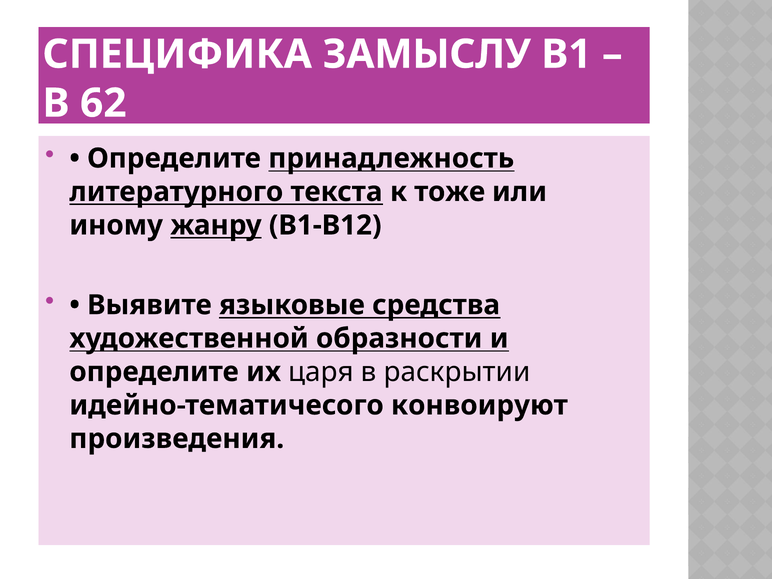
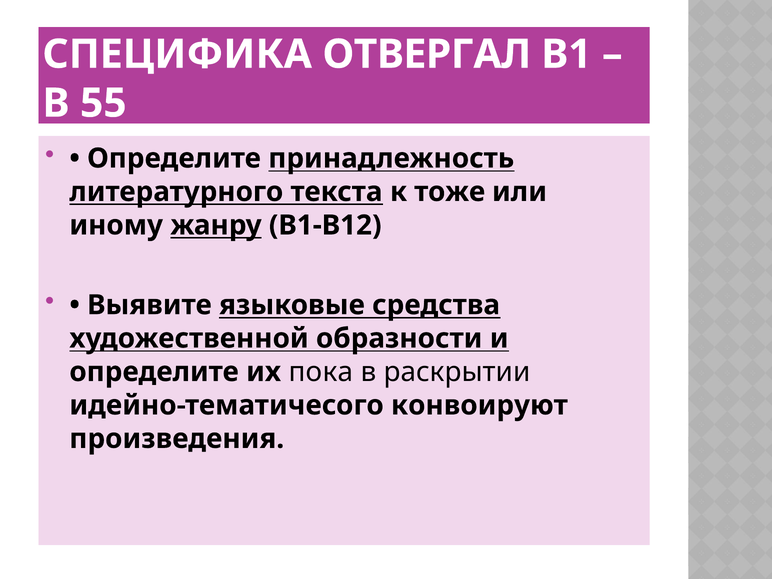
ЗАМЫСЛУ: ЗАМЫСЛУ -> ОТВЕРГАЛ
62: 62 -> 55
царя: царя -> пока
